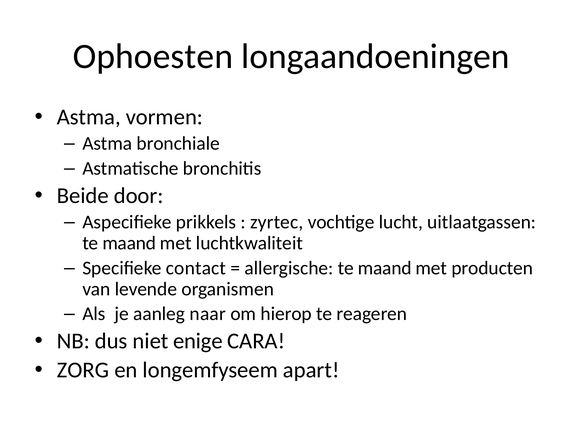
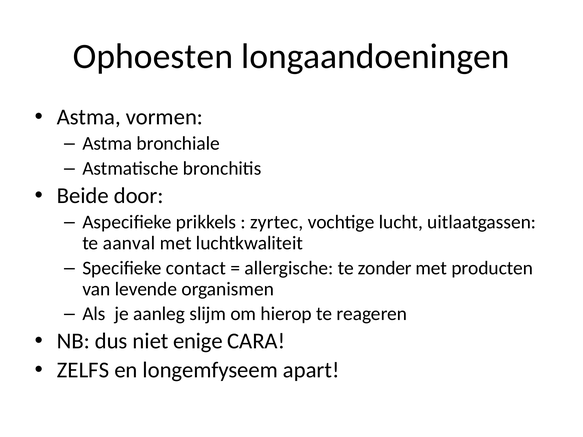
maand at (129, 243): maand -> aanval
allergische te maand: maand -> zonder
naar: naar -> slijm
ZORG: ZORG -> ZELFS
